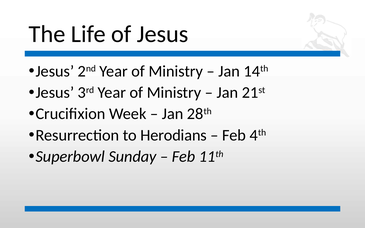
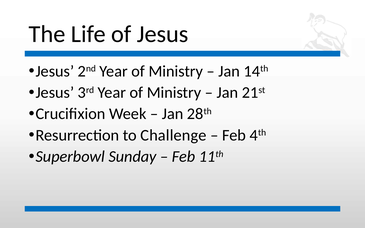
Herodians: Herodians -> Challenge
